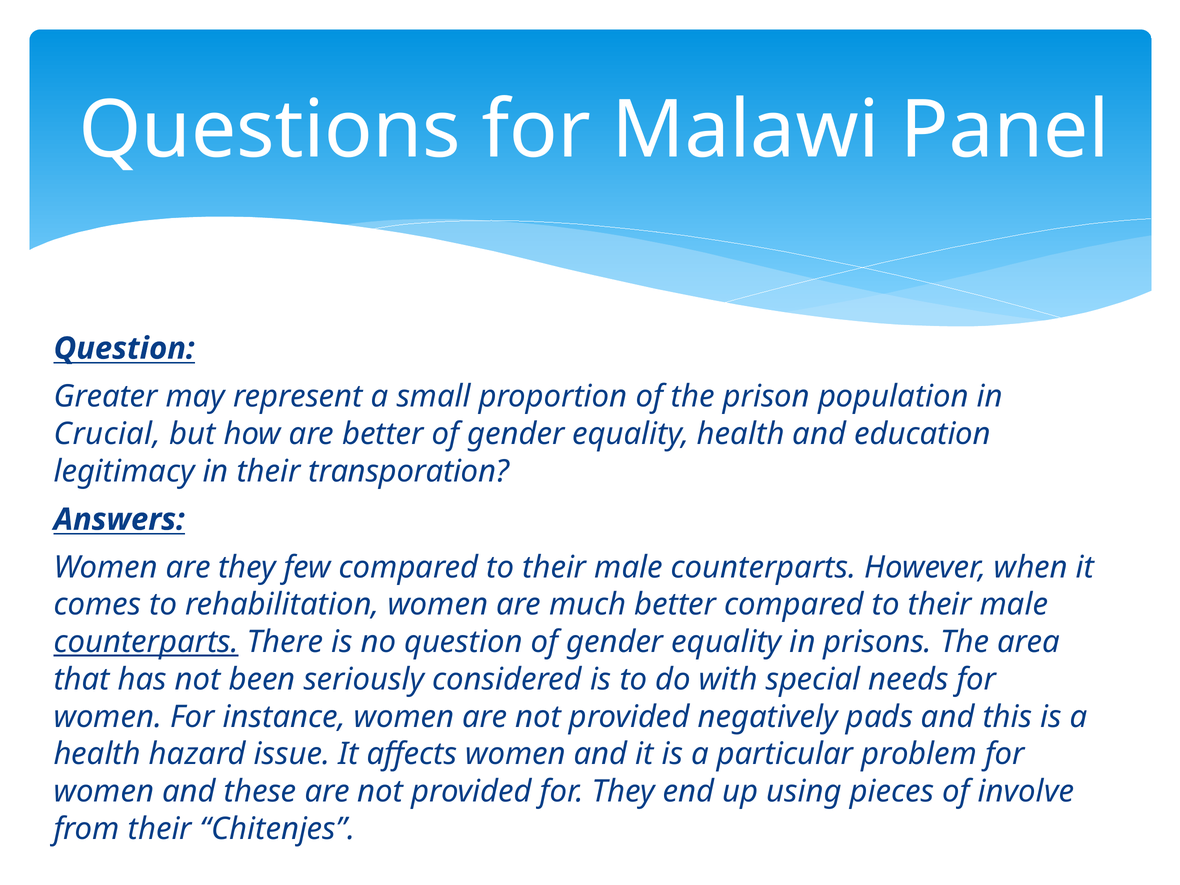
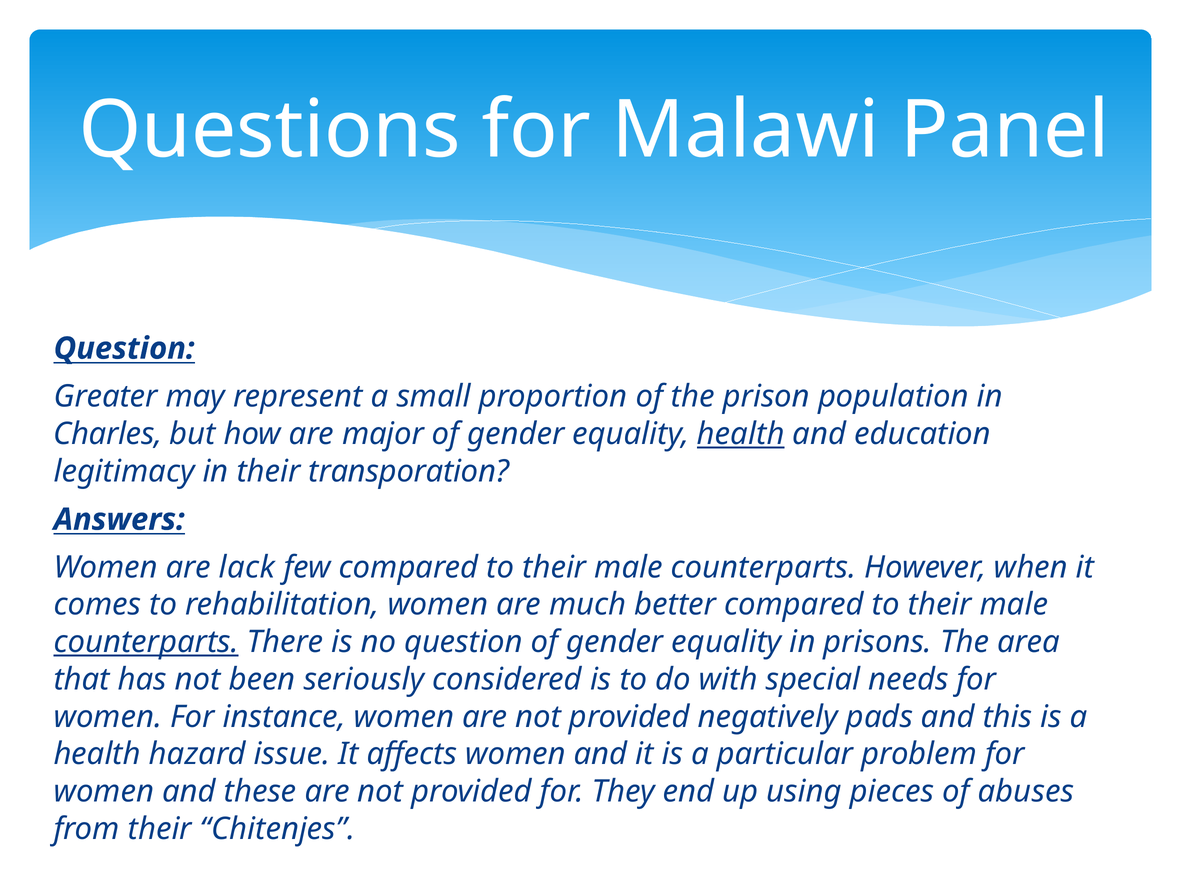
Crucial: Crucial -> Charles
are better: better -> major
health at (741, 434) underline: none -> present
are they: they -> lack
involve: involve -> abuses
